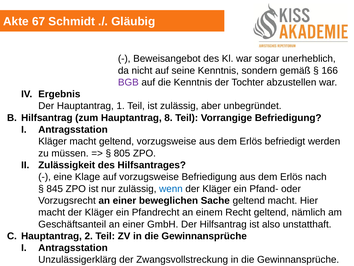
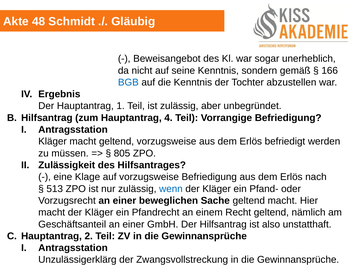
67: 67 -> 48
BGB colour: purple -> blue
8: 8 -> 4
845: 845 -> 513
